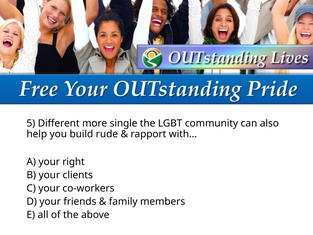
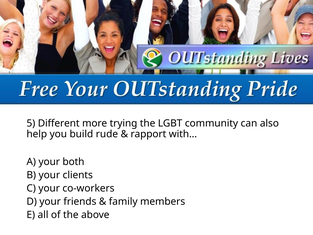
single: single -> trying
right: right -> both
